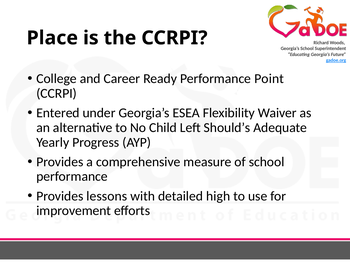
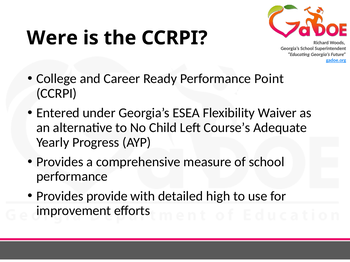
Place: Place -> Were
Should’s: Should’s -> Course’s
lessons: lessons -> provide
